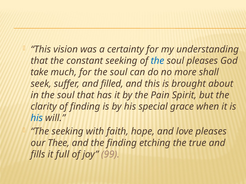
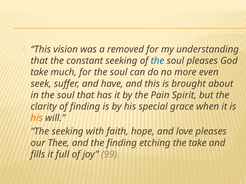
certainty: certainty -> removed
shall: shall -> even
filled: filled -> have
his at (37, 118) colour: blue -> orange
the true: true -> take
